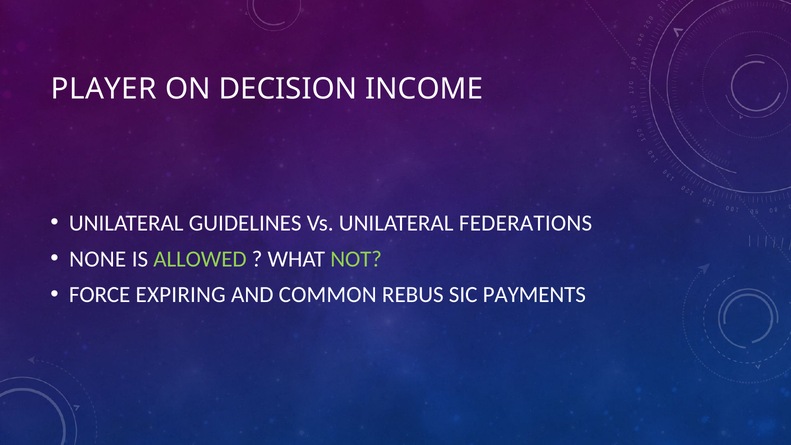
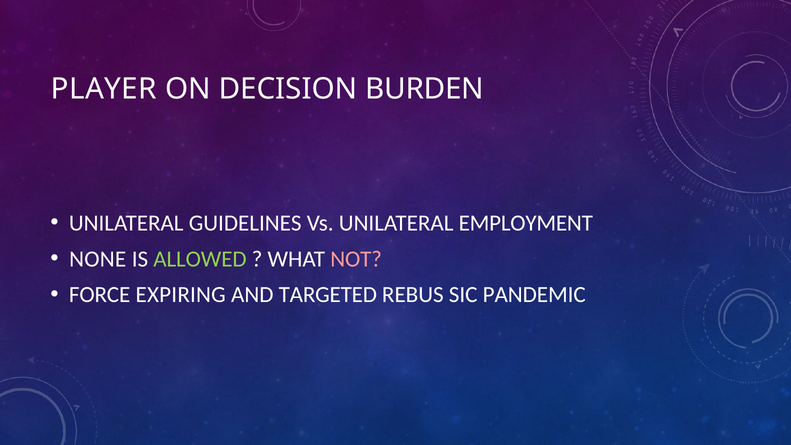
INCOME: INCOME -> BURDEN
FEDERATIONS: FEDERATIONS -> EMPLOYMENT
NOT colour: light green -> pink
COMMON: COMMON -> TARGETED
PAYMENTS: PAYMENTS -> PANDEMIC
